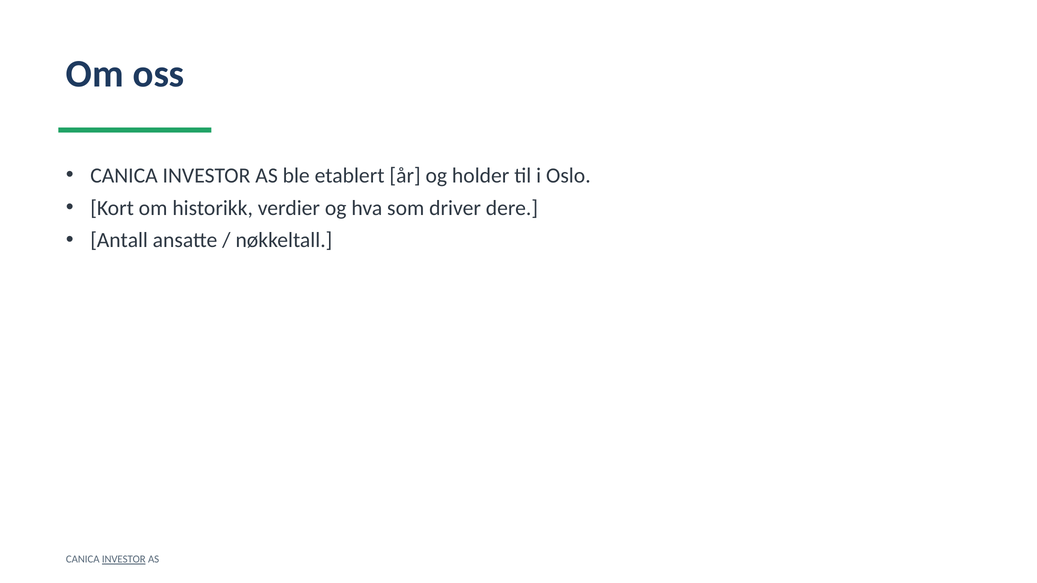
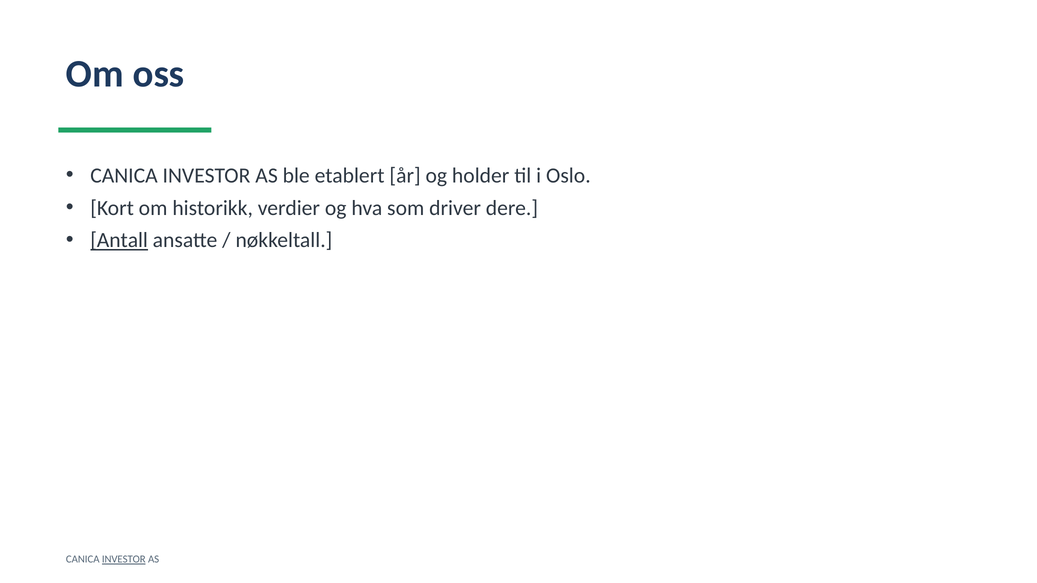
Antall underline: none -> present
